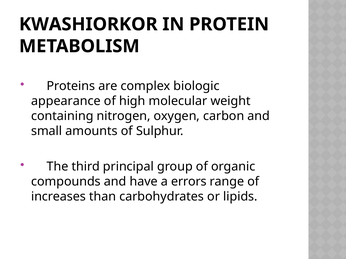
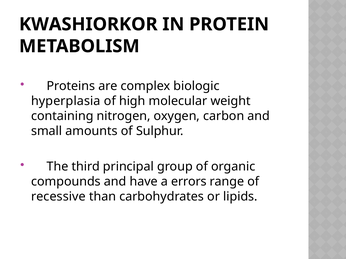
appearance: appearance -> hyperplasia
increases: increases -> recessive
